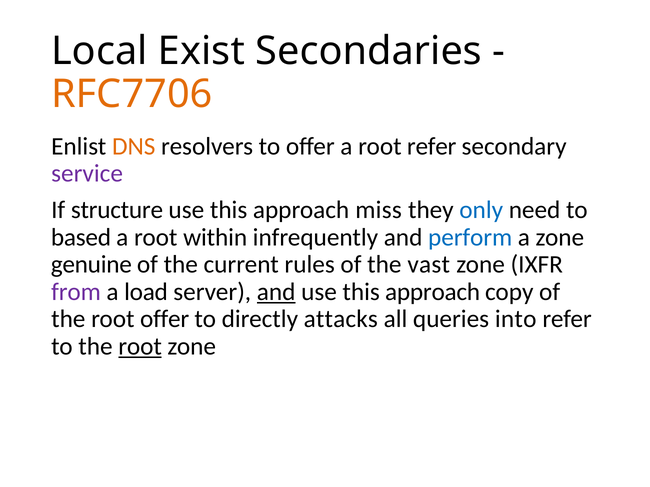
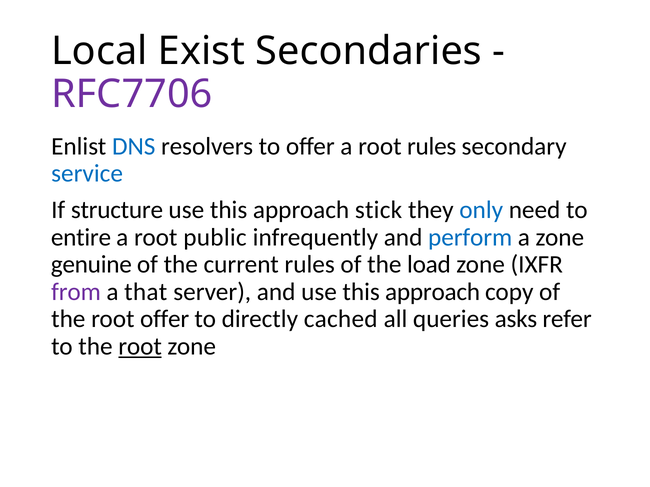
RFC7706 colour: orange -> purple
DNS colour: orange -> blue
root refer: refer -> rules
service colour: purple -> blue
miss: miss -> stick
based: based -> entire
within: within -> public
vast: vast -> load
load: load -> that
and at (276, 292) underline: present -> none
attacks: attacks -> cached
into: into -> asks
